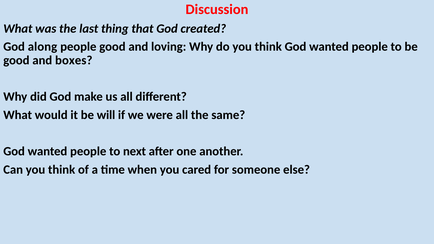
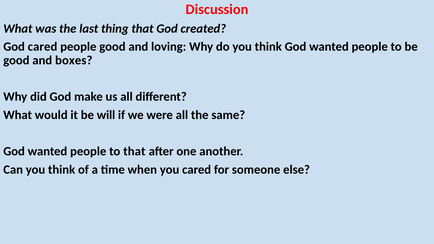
God along: along -> cared
to next: next -> that
